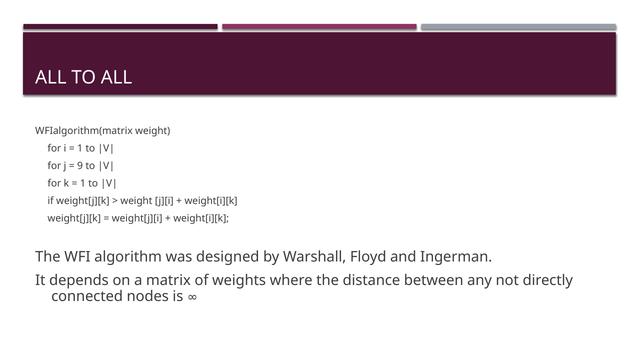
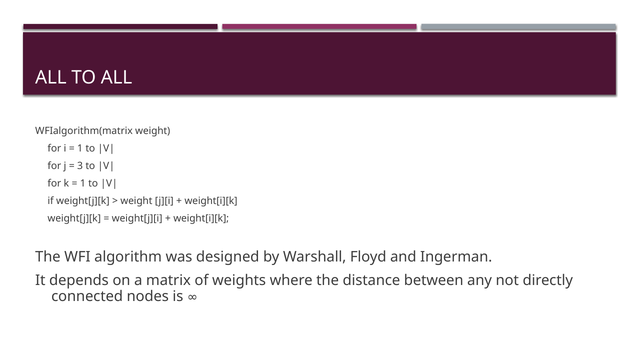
9: 9 -> 3
